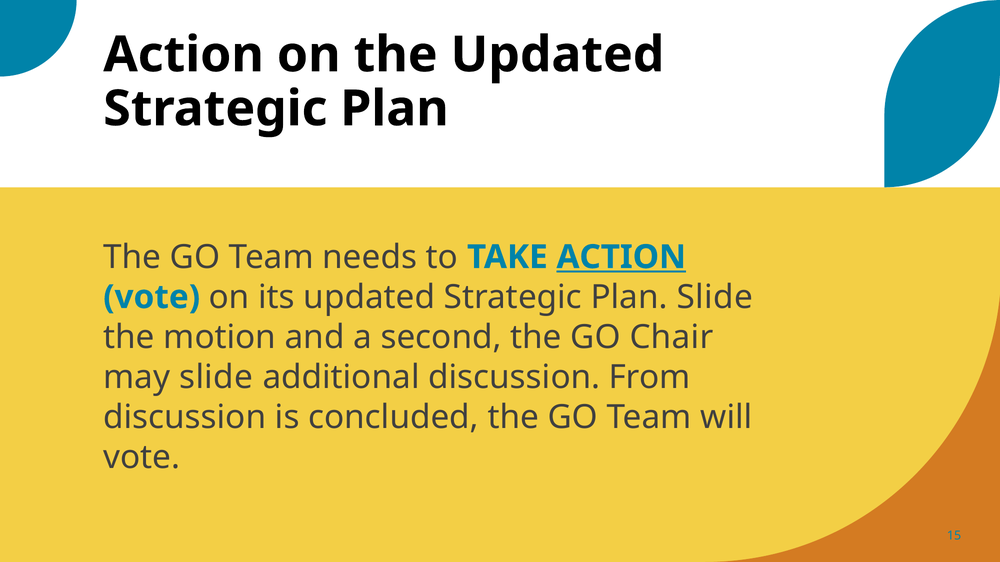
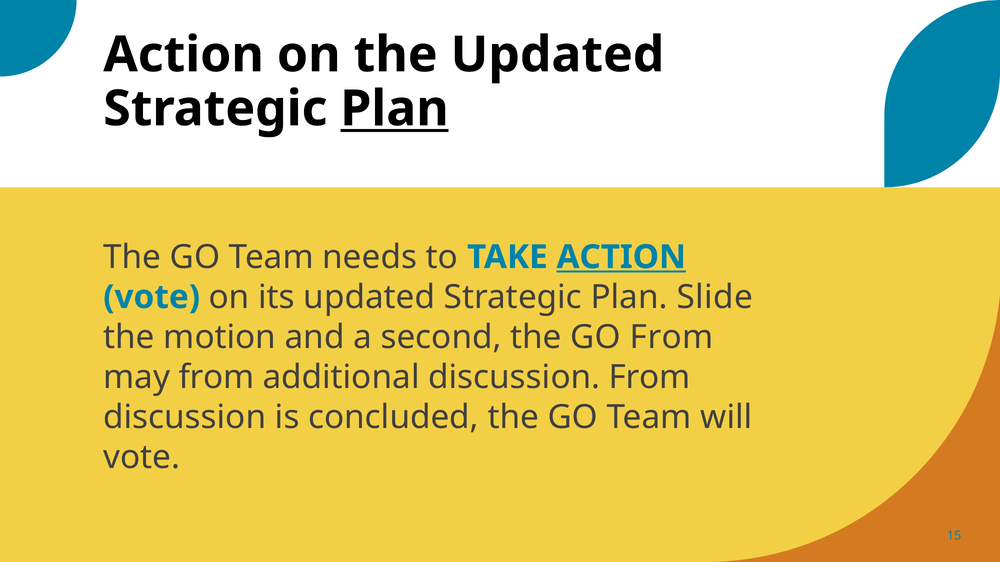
Plan at (395, 109) underline: none -> present
GO Chair: Chair -> From
may slide: slide -> from
